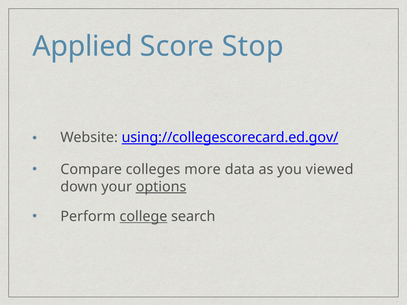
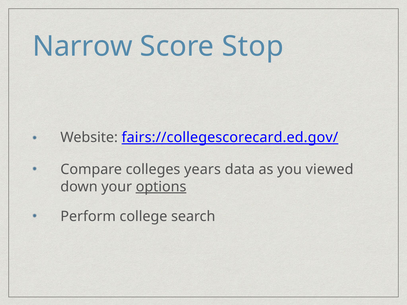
Applied: Applied -> Narrow
using://collegescorecard.ed.gov/: using://collegescorecard.ed.gov/ -> fairs://collegescorecard.ed.gov/
more: more -> years
college underline: present -> none
